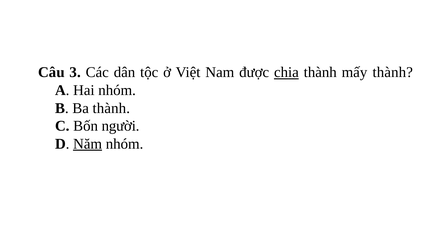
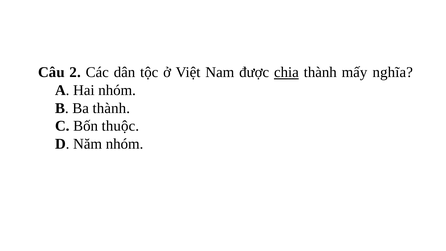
3: 3 -> 2
mấy thành: thành -> nghĩa
người: người -> thuộc
Năm underline: present -> none
